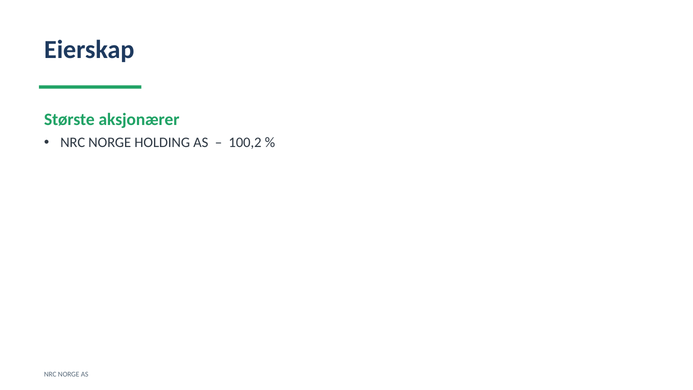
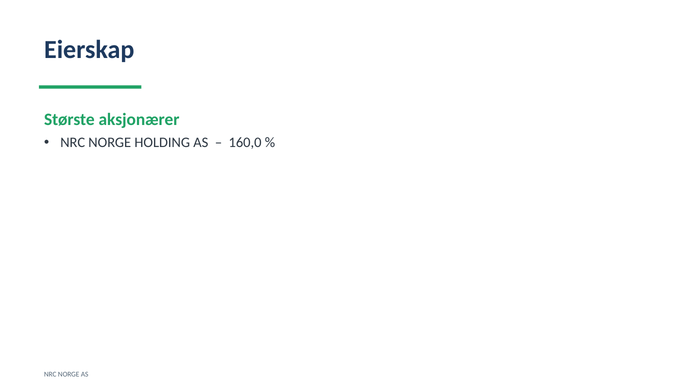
100,2: 100,2 -> 160,0
